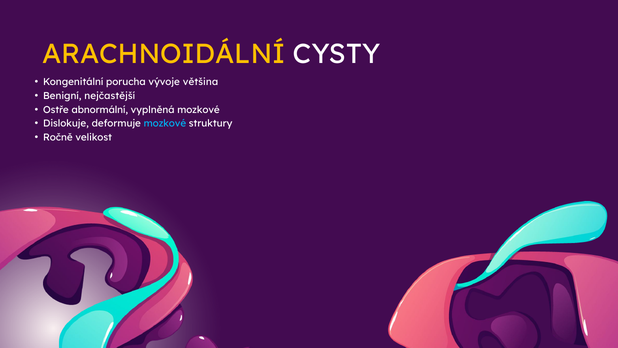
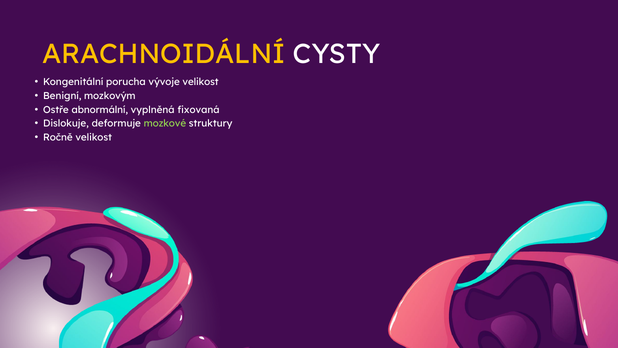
vývoje většina: většina -> velikost
nejčastější: nejčastější -> mozkovým
vyplněná mozkové: mozkové -> fixovaná
mozkové at (165, 124) colour: light blue -> light green
